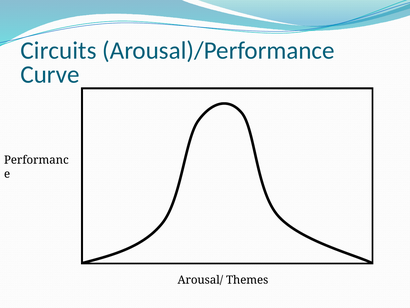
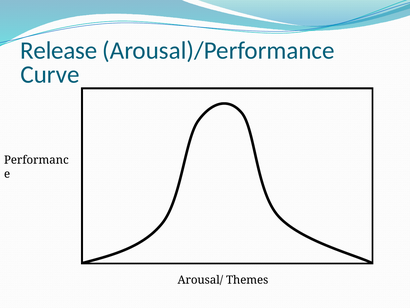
Circuits: Circuits -> Release
